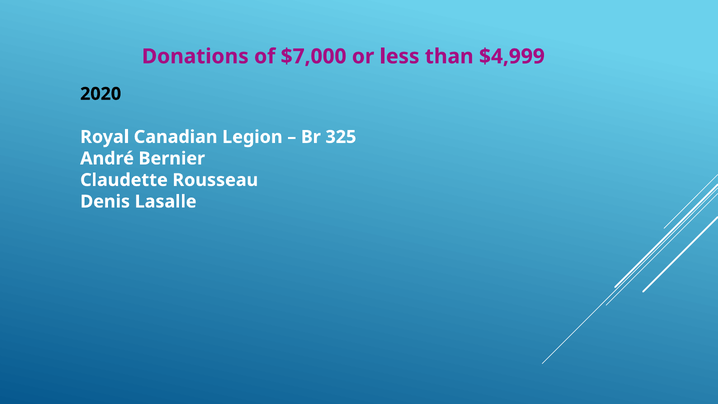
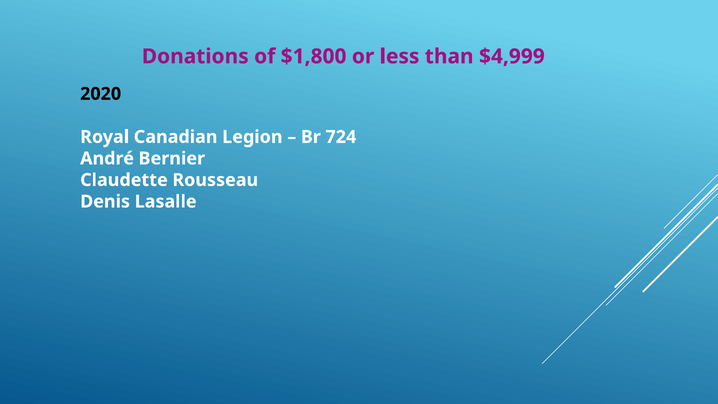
$7,000: $7,000 -> $1,800
325: 325 -> 724
